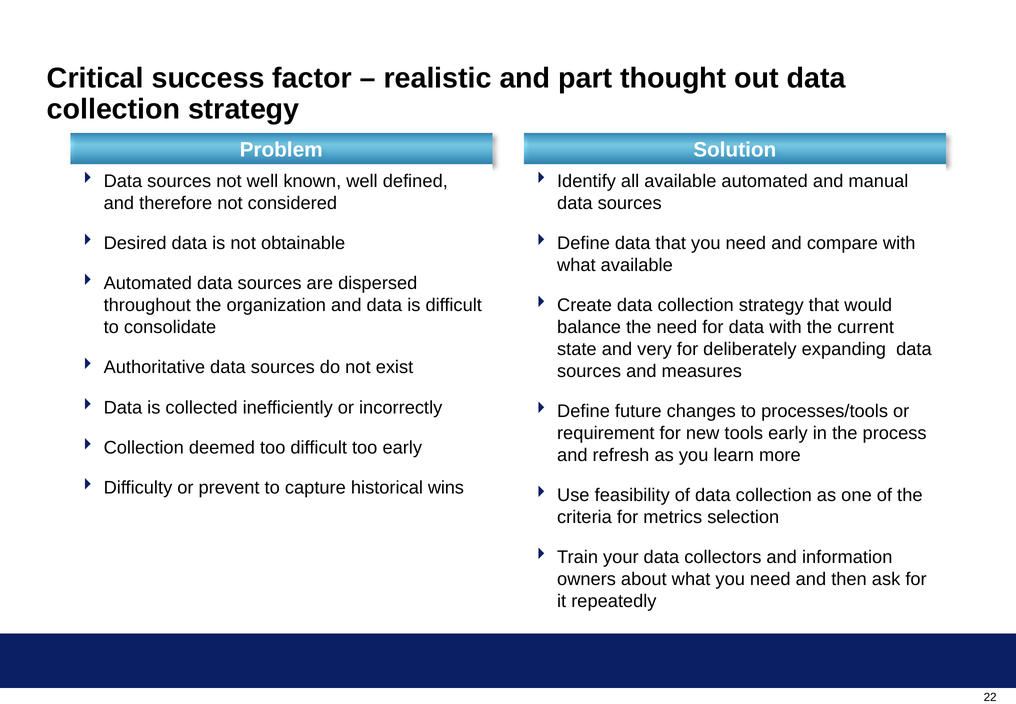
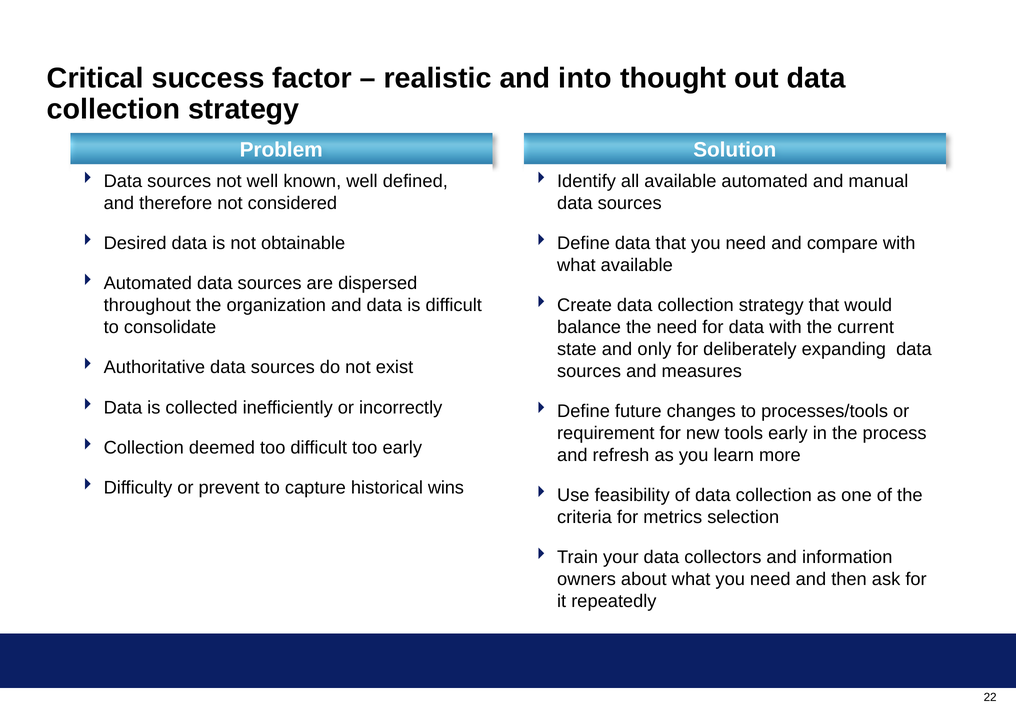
part: part -> into
very: very -> only
